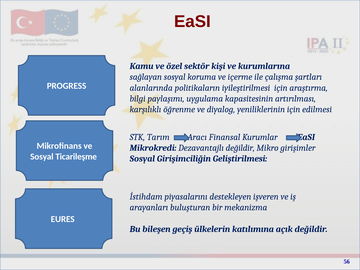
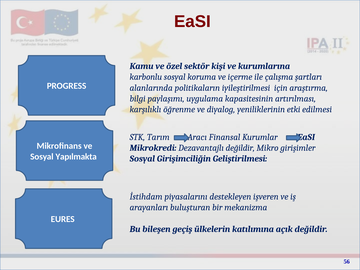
sağlayan: sağlayan -> karbonlu
yeniliklerinin için: için -> etki
Ticarileşme: Ticarileşme -> Yapılmakta
